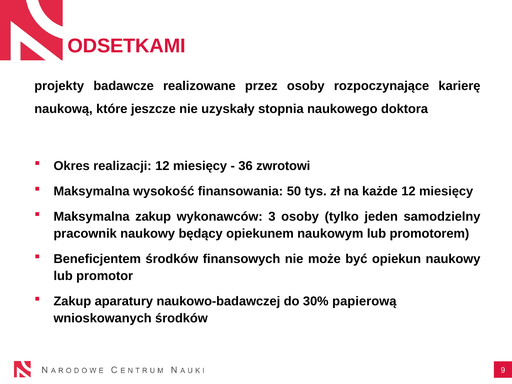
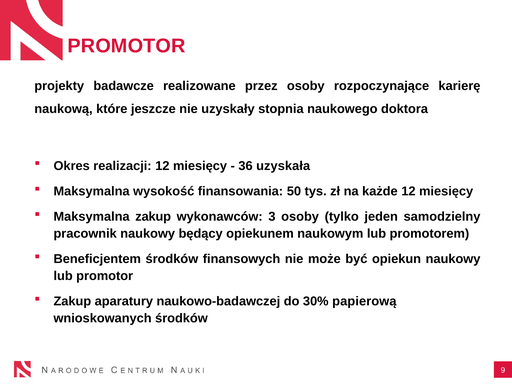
ODSETKAMI at (127, 46): ODSETKAMI -> PROMOTOR
zwrotowi: zwrotowi -> uzyskała
